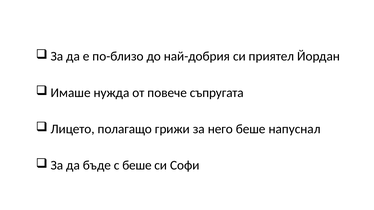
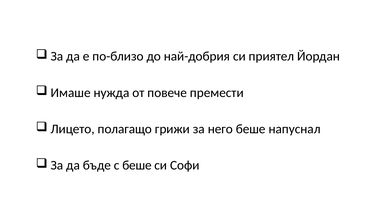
съпругата: съпругата -> премести
